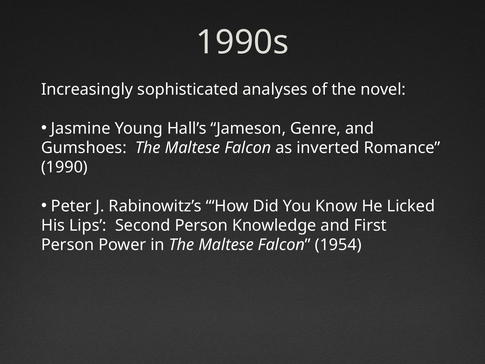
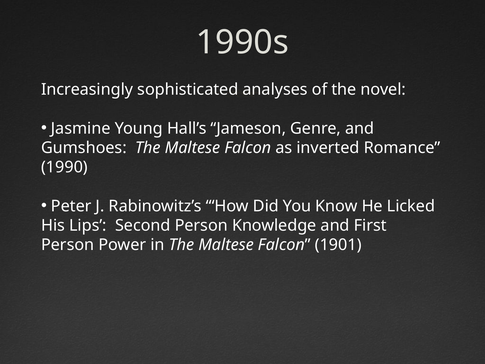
1954: 1954 -> 1901
